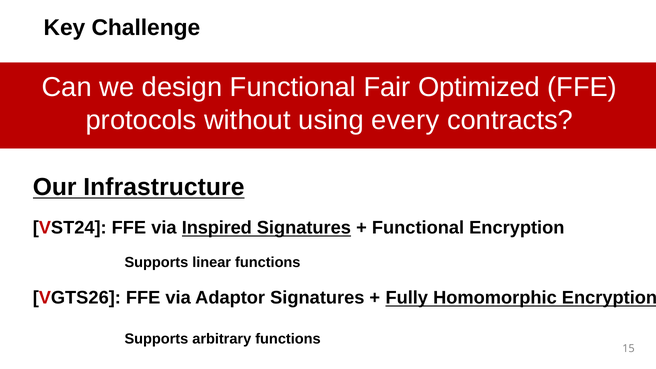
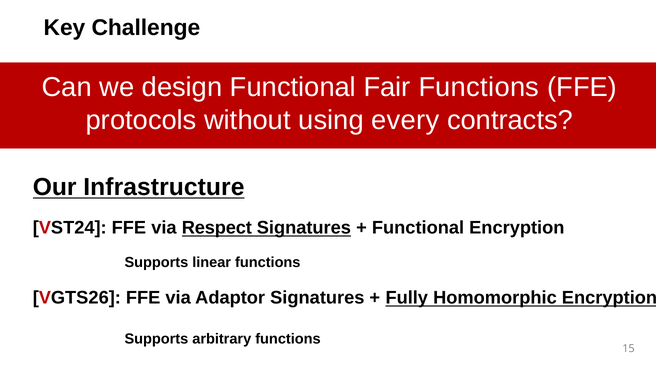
Fair Optimized: Optimized -> Functions
Inspired: Inspired -> Respect
